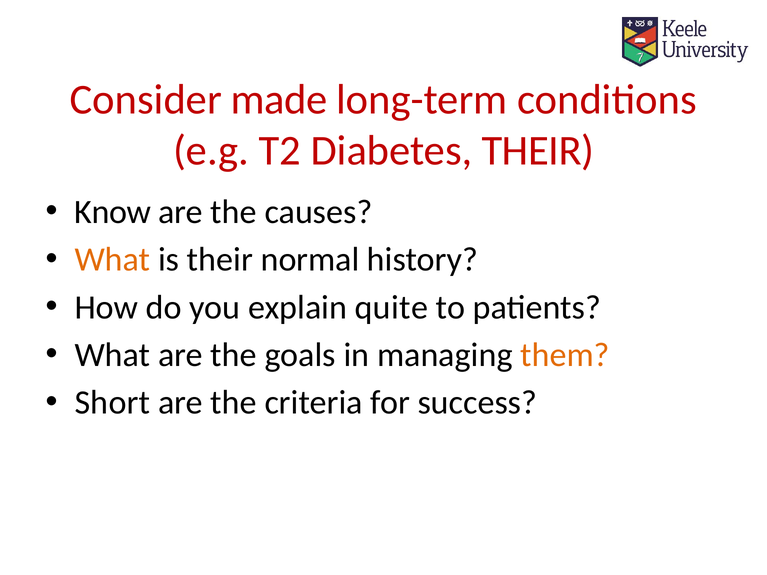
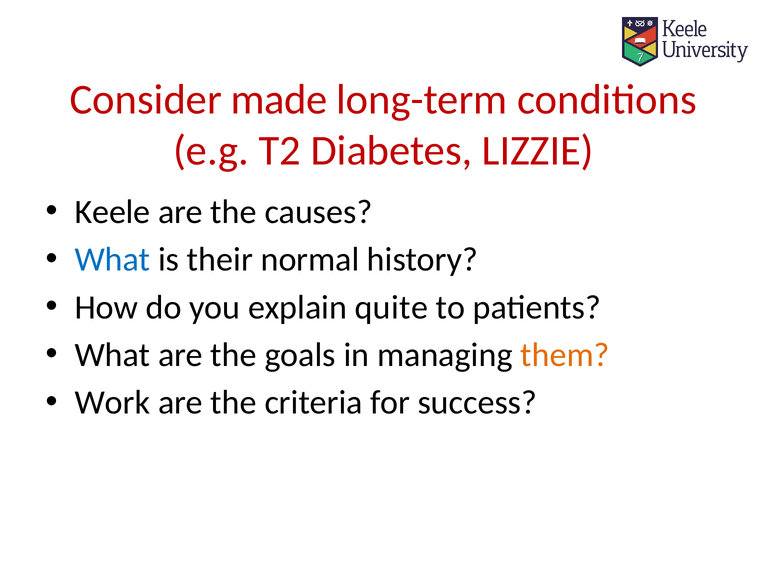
Diabetes THEIR: THEIR -> LIZZIE
Know: Know -> Keele
What at (113, 260) colour: orange -> blue
Short: Short -> Work
